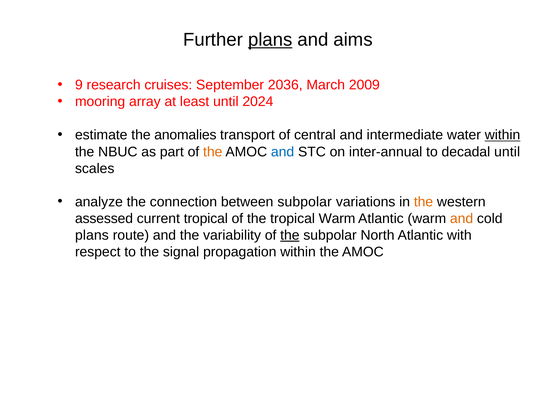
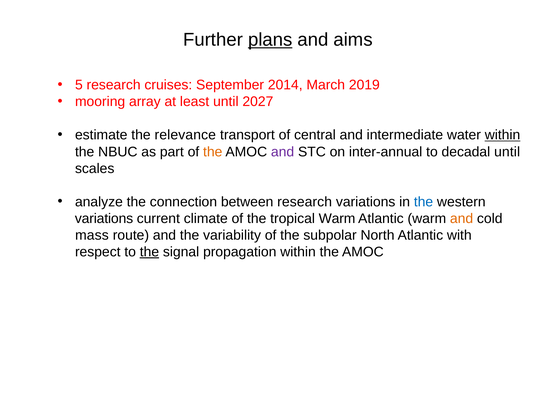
9: 9 -> 5
2036: 2036 -> 2014
2009: 2009 -> 2019
2024: 2024 -> 2027
anomalies: anomalies -> relevance
and at (283, 152) colour: blue -> purple
between subpolar: subpolar -> research
the at (423, 202) colour: orange -> blue
assessed at (104, 218): assessed -> variations
current tropical: tropical -> climate
plans at (92, 235): plans -> mass
the at (290, 235) underline: present -> none
the at (149, 252) underline: none -> present
